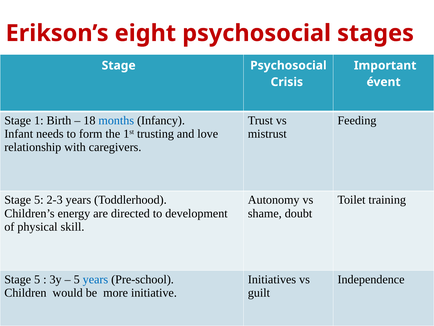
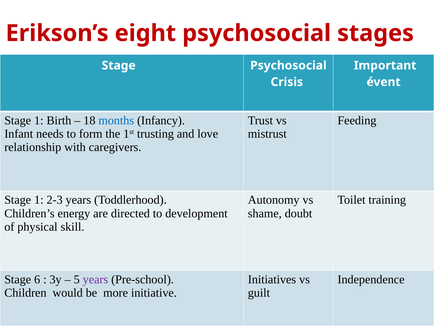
5 at (39, 200): 5 -> 1
5 at (37, 279): 5 -> 6
years at (95, 279) colour: blue -> purple
